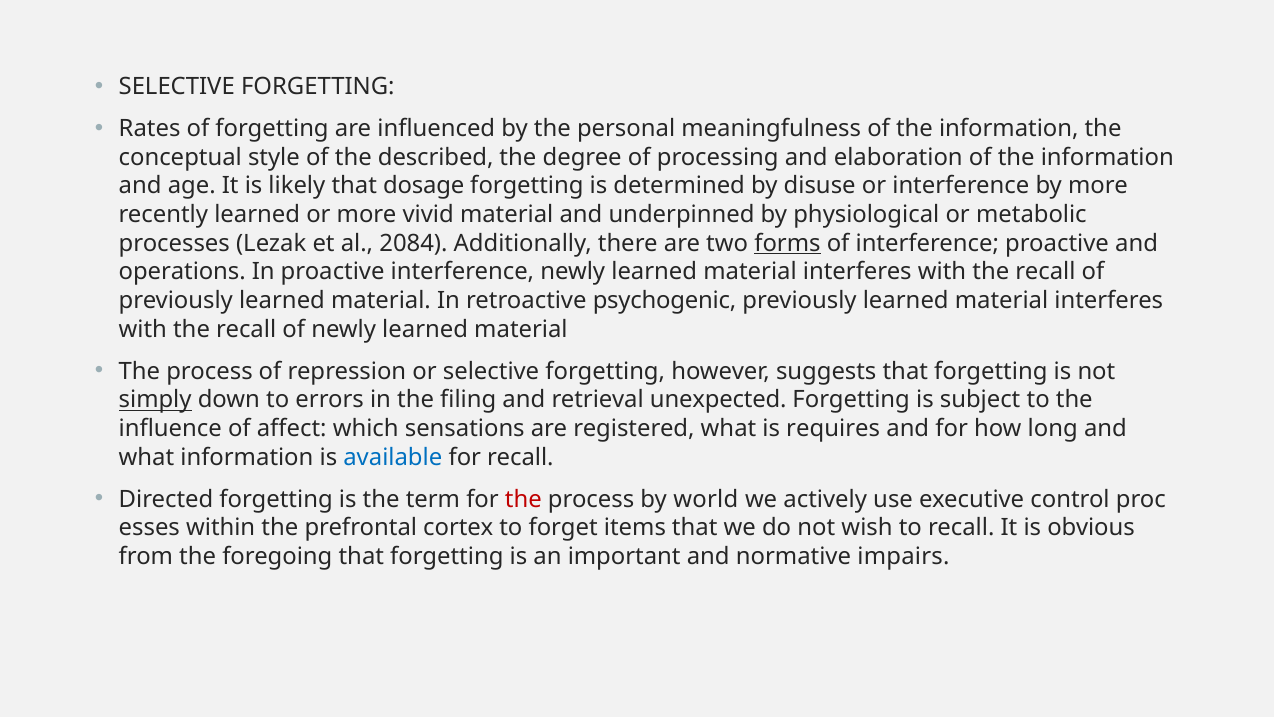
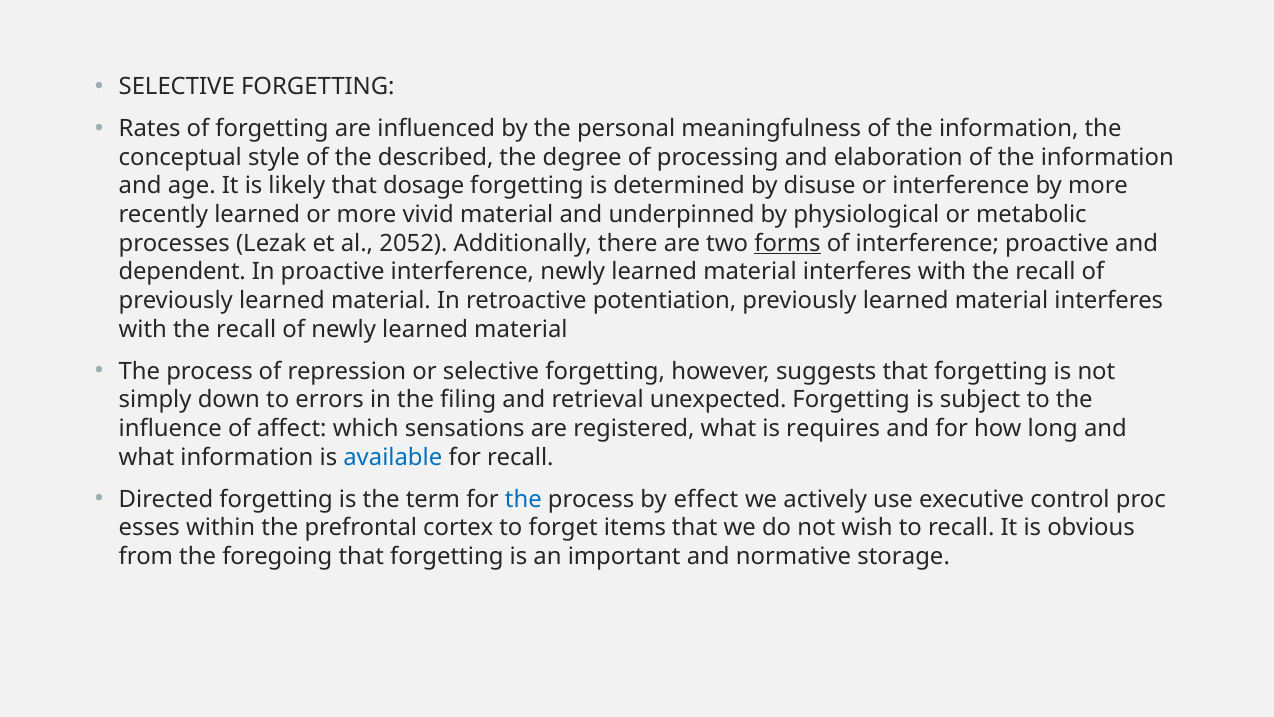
2084: 2084 -> 2052
operations: operations -> dependent
psychogenic: psychogenic -> potentiation
simply underline: present -> none
the at (523, 499) colour: red -> blue
world: world -> effect
impairs: impairs -> storage
